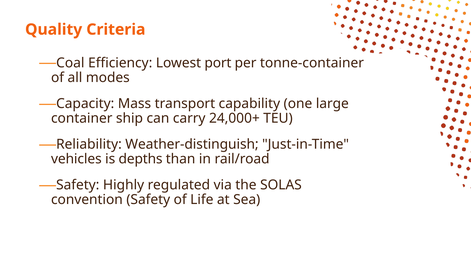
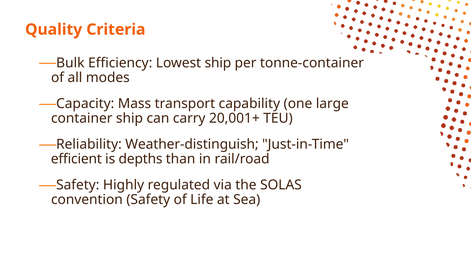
Coal: Coal -> Bulk
Lowest port: port -> ship
24,000+: 24,000+ -> 20,001+
vehicles: vehicles -> efficient
